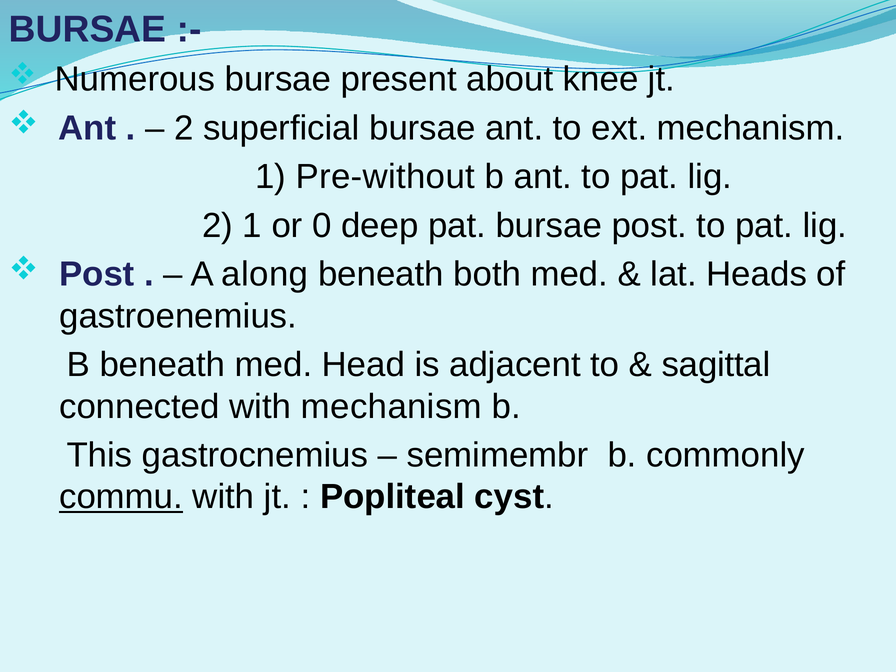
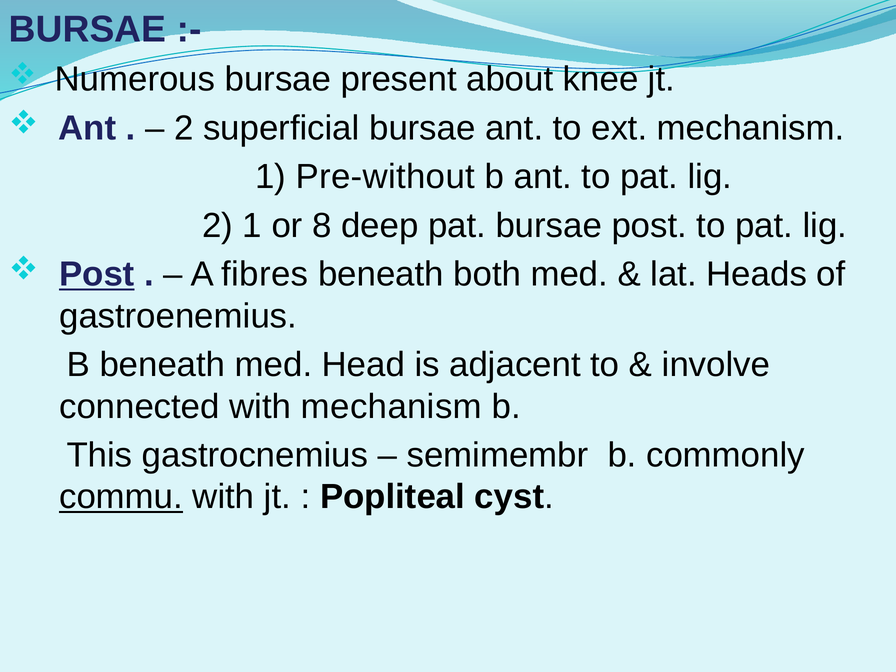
0: 0 -> 8
Post at (97, 274) underline: none -> present
along: along -> fibres
sagittal: sagittal -> involve
